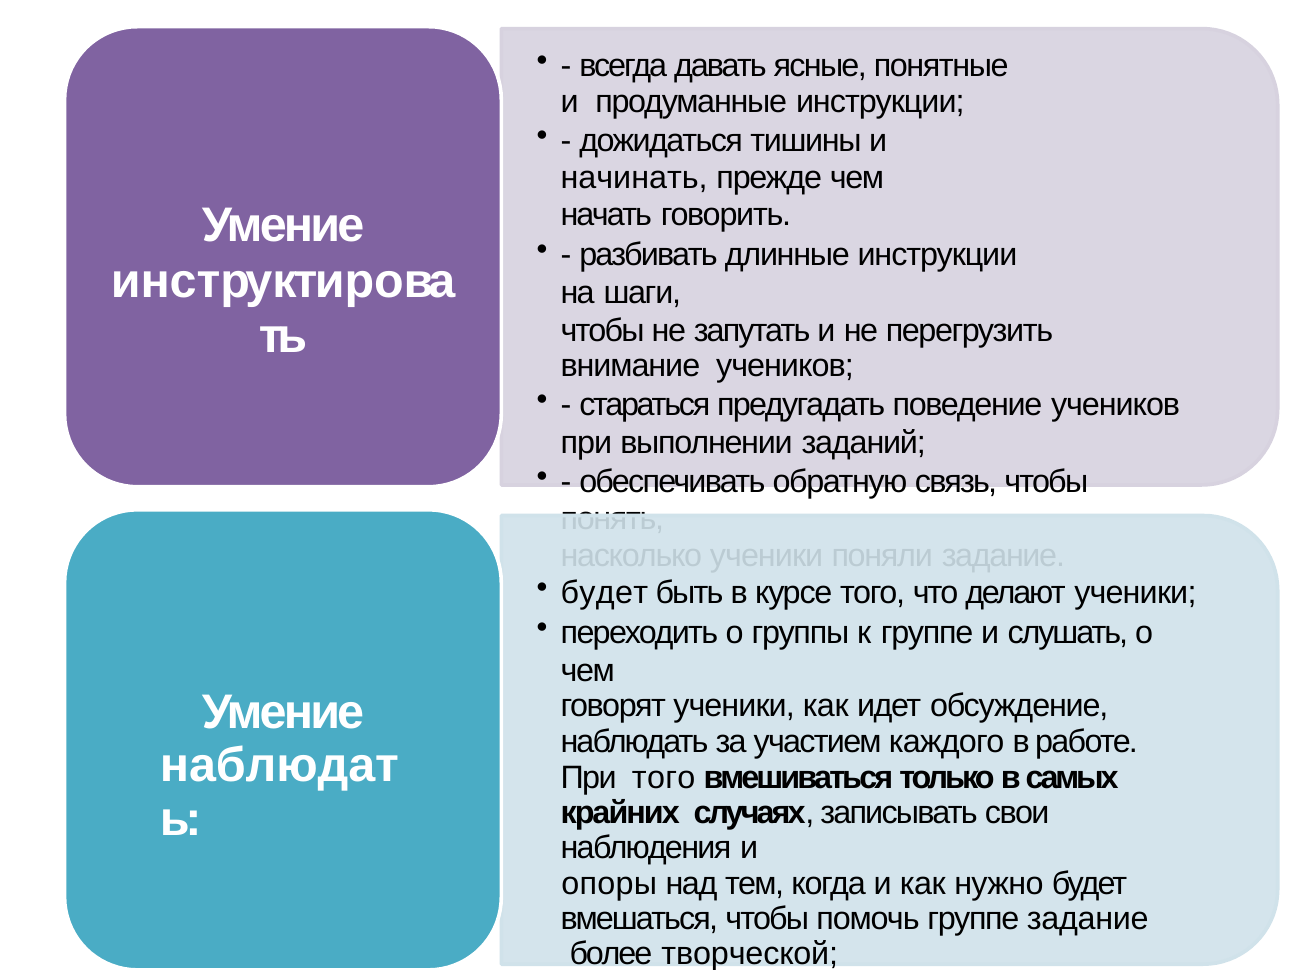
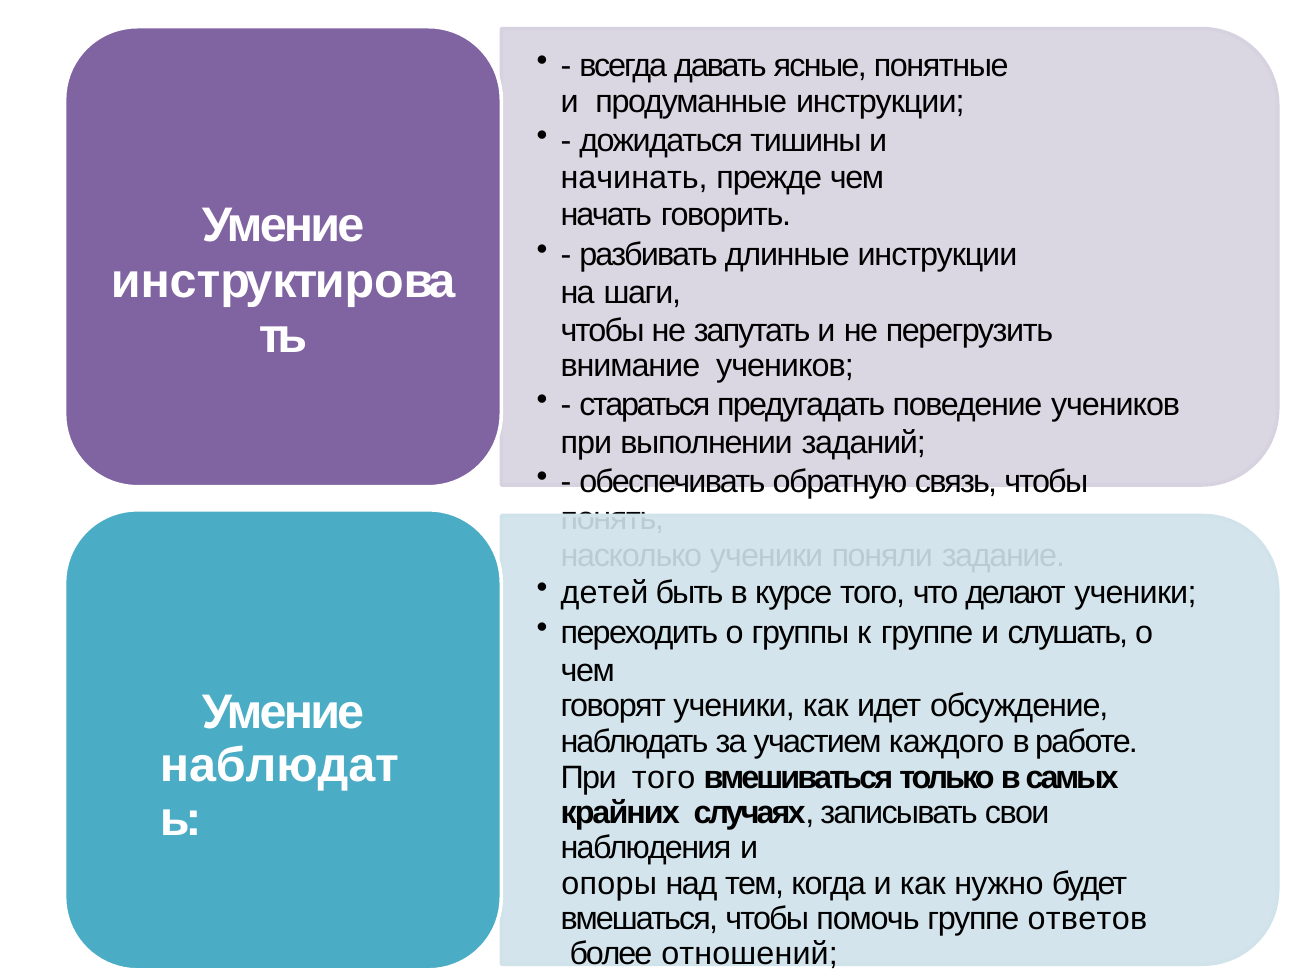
будет at (604, 593): будет -> детей
группе задание: задание -> ответов
творческой: творческой -> отношений
